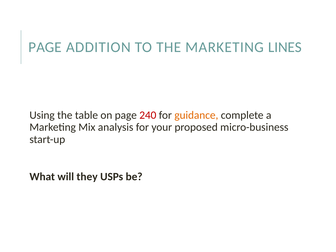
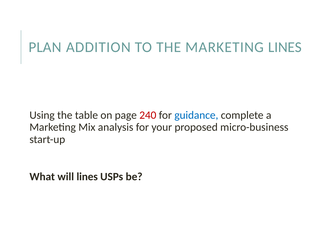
PAGE at (45, 47): PAGE -> PLAN
guidance colour: orange -> blue
will they: they -> lines
